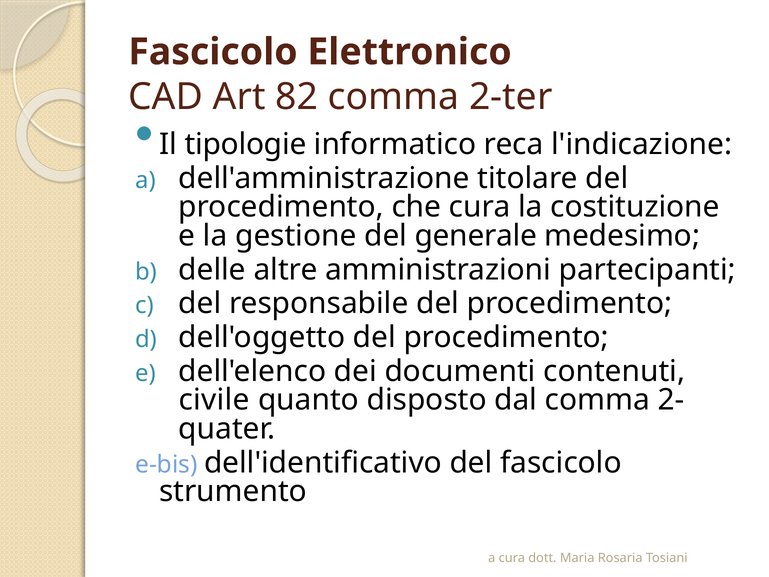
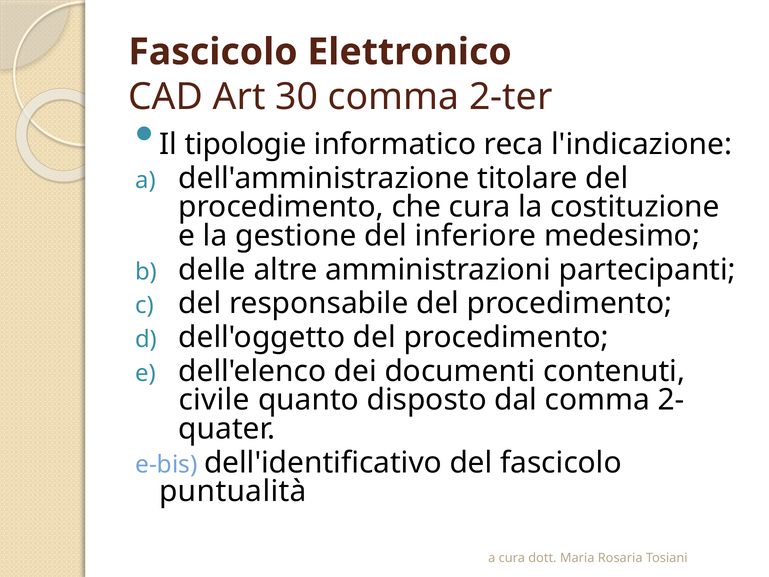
82: 82 -> 30
generale: generale -> inferiore
strumento: strumento -> puntualità
